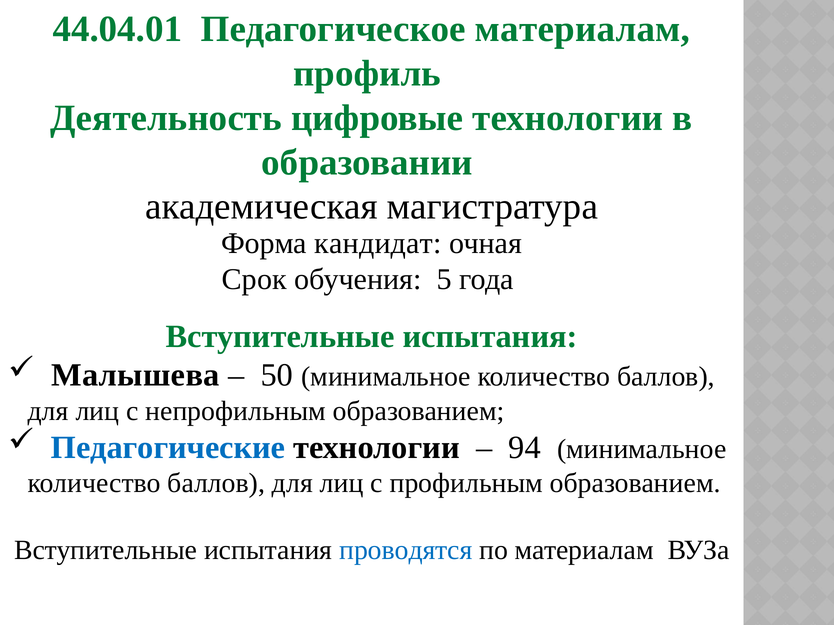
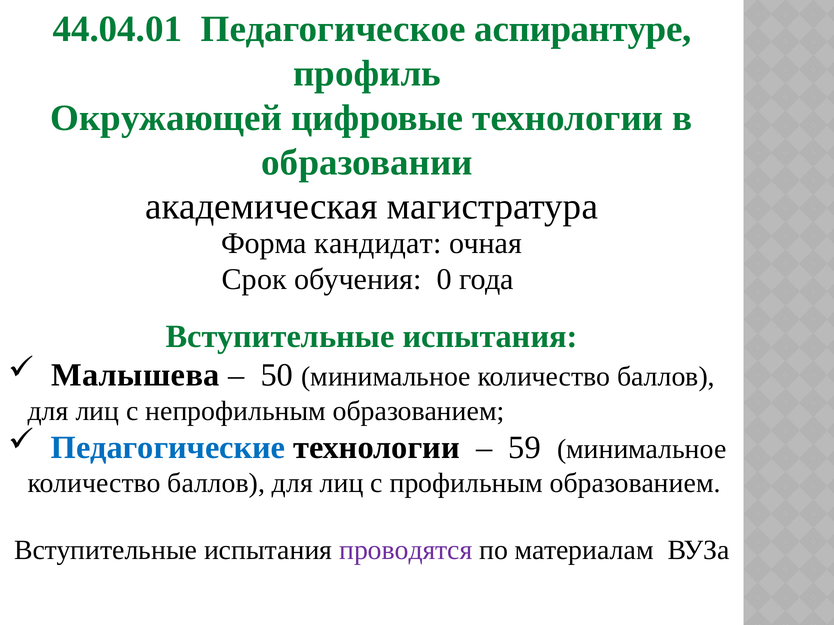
Педагогическое материалам: материалам -> аспирантуре
Деятельность: Деятельность -> Окружающей
5: 5 -> 0
94: 94 -> 59
проводятся colour: blue -> purple
